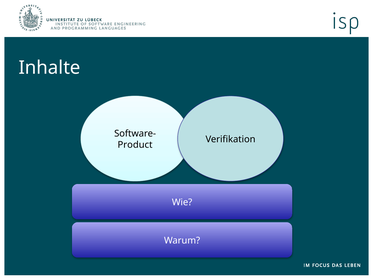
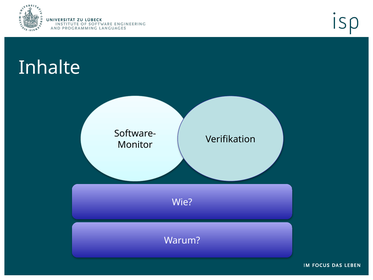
Product: Product -> Monitor
